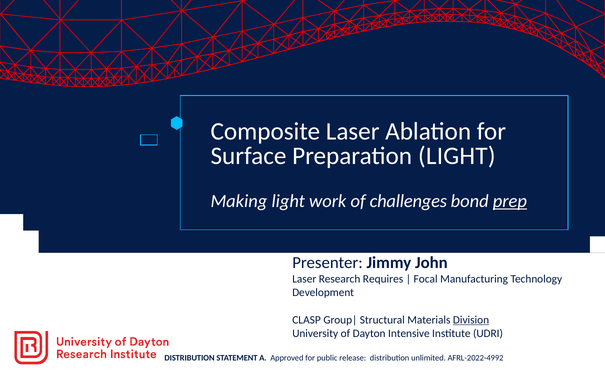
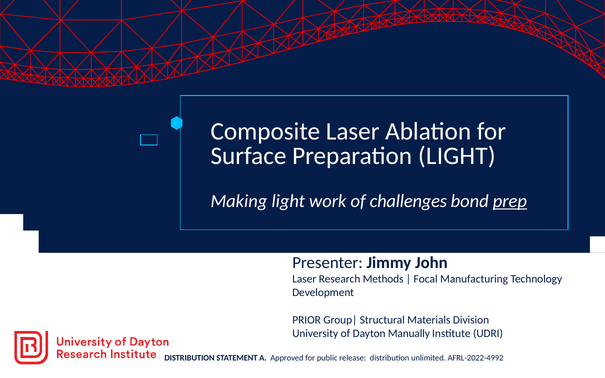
Requires: Requires -> Methods
CLASP: CLASP -> PRIOR
Division underline: present -> none
Intensive: Intensive -> Manually
